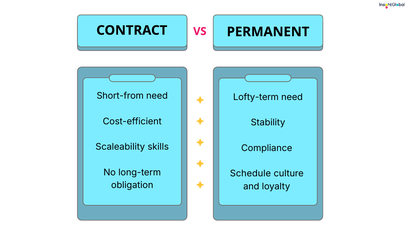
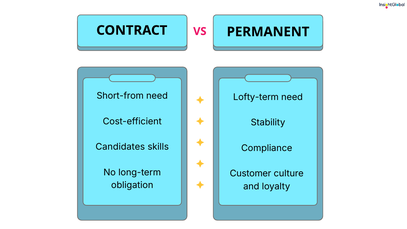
Scaleability: Scaleability -> Candidates
Schedule: Schedule -> Customer
